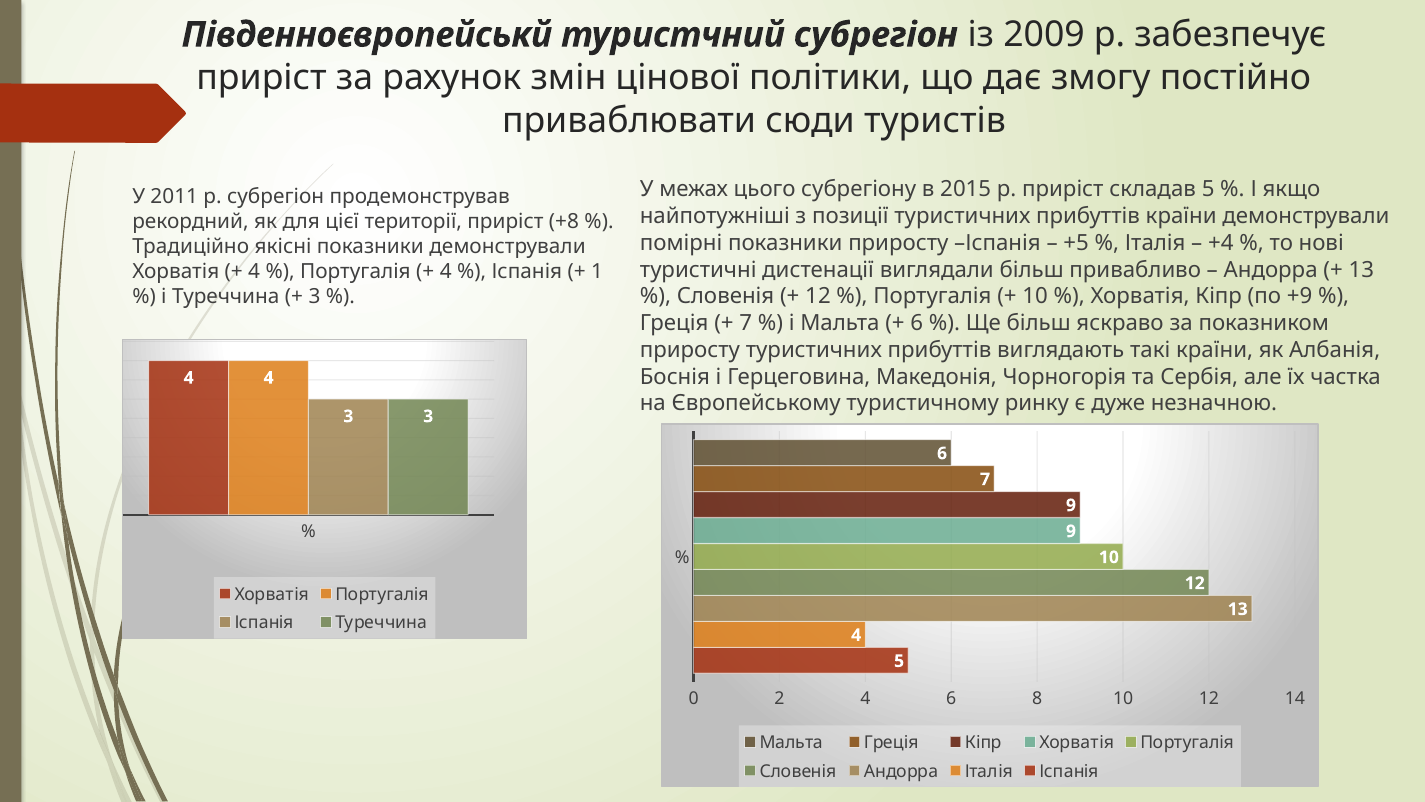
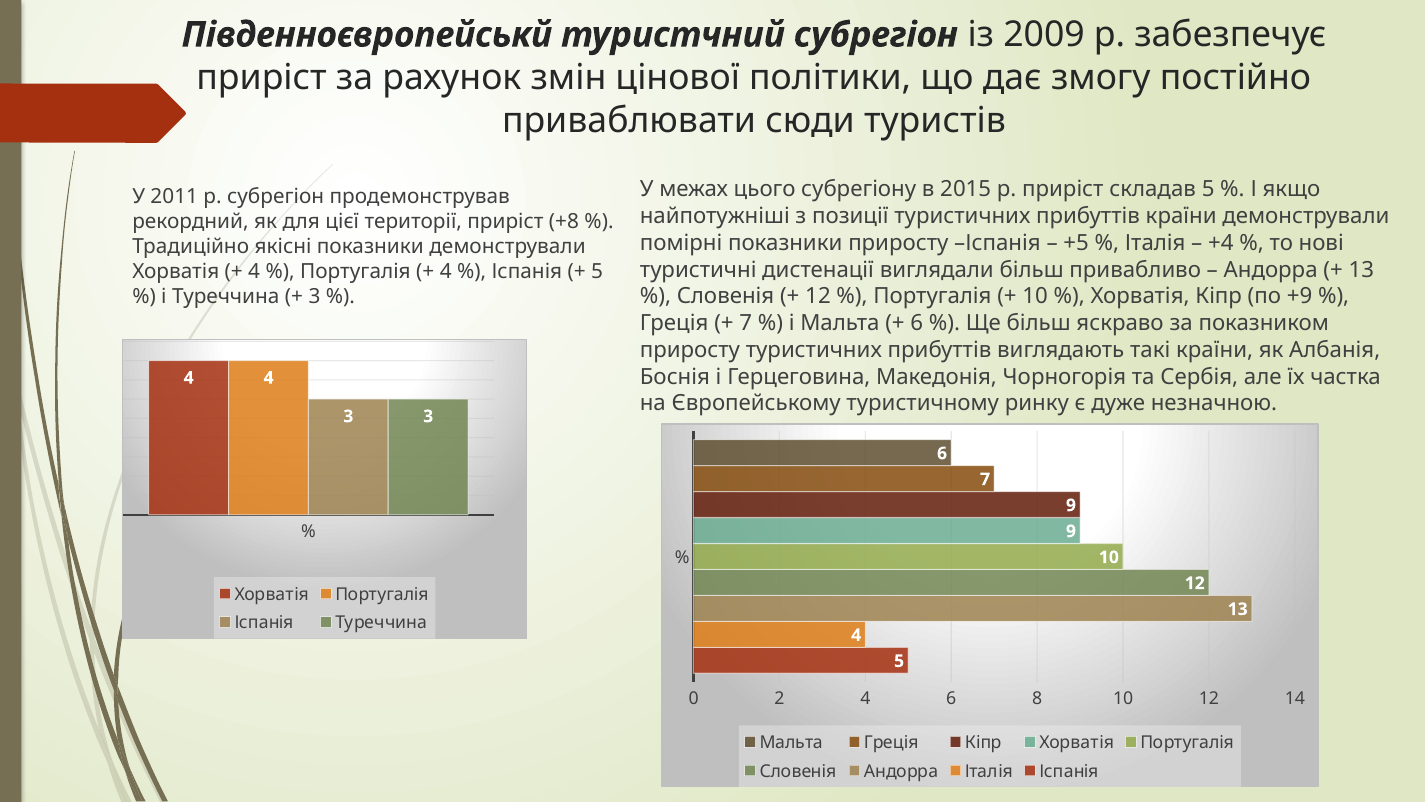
1 at (597, 271): 1 -> 5
